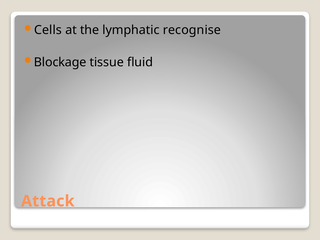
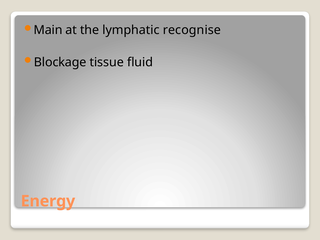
Cells: Cells -> Main
Attack: Attack -> Energy
